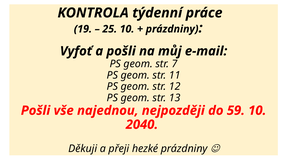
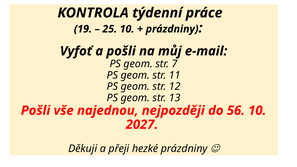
59: 59 -> 56
2040: 2040 -> 2027
